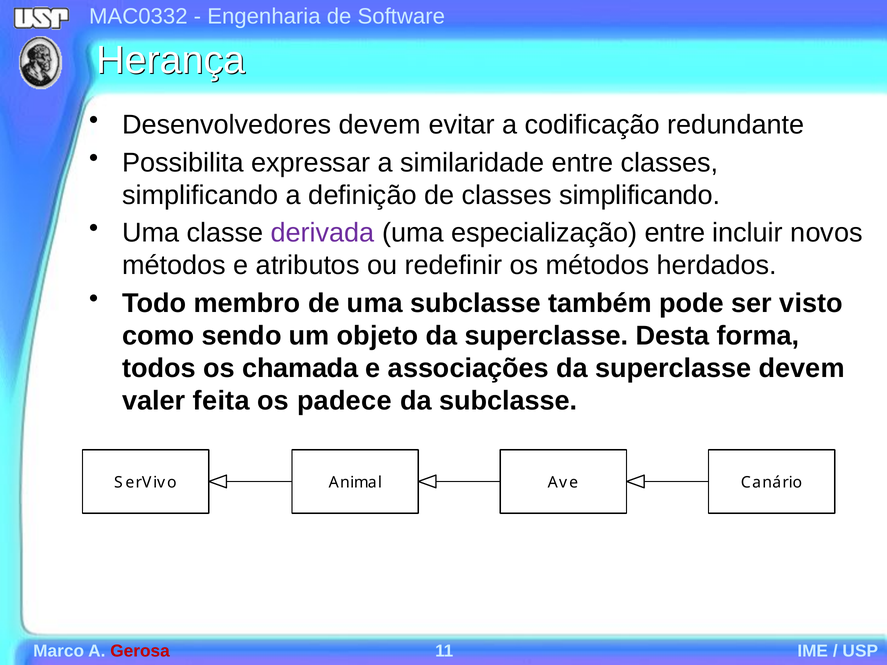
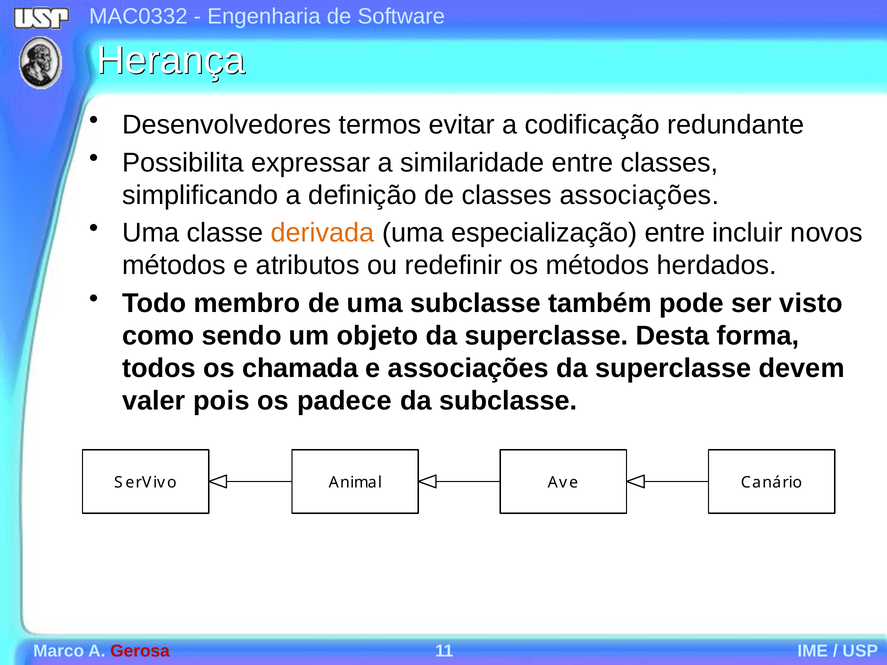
Desenvolvedores devem: devem -> termos
de classes simplificando: simplificando -> associações
derivada colour: purple -> orange
feita: feita -> pois
